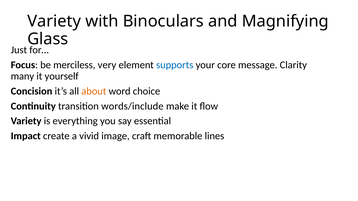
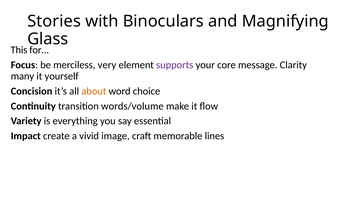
Variety at (54, 21): Variety -> Stories
Just: Just -> This
supports colour: blue -> purple
words/include: words/include -> words/volume
